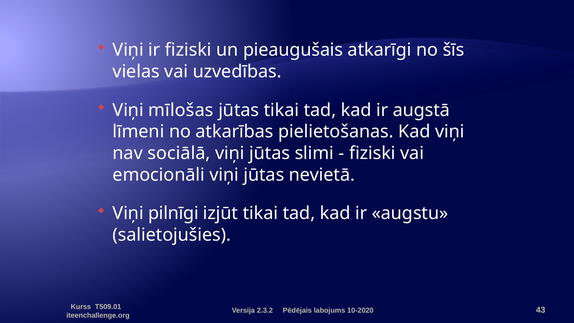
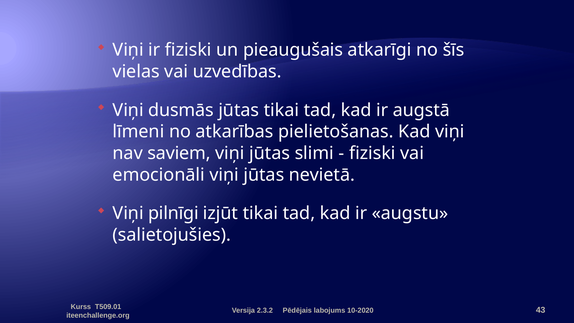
mīlošas: mīlošas -> dusmās
sociālā: sociālā -> saviem
